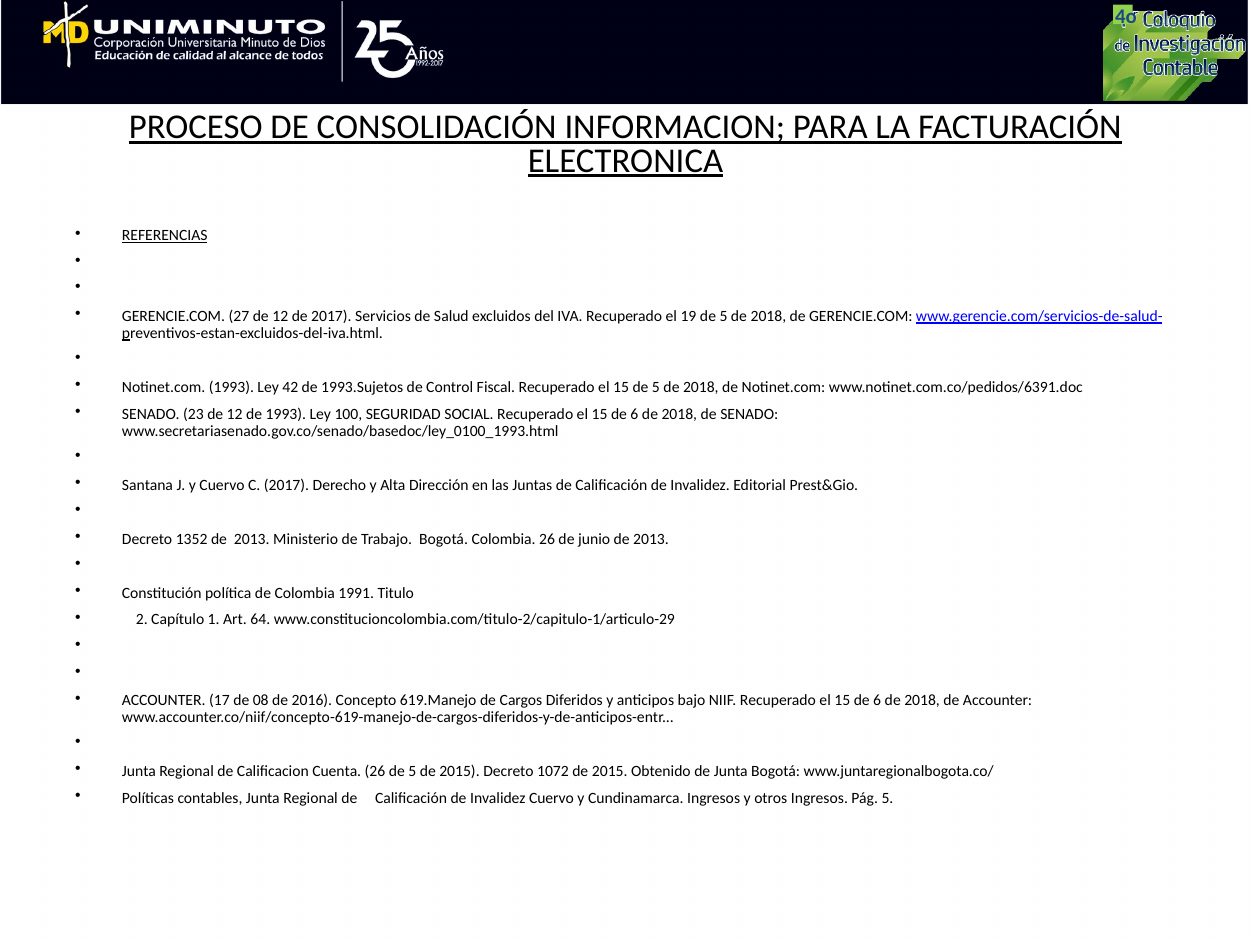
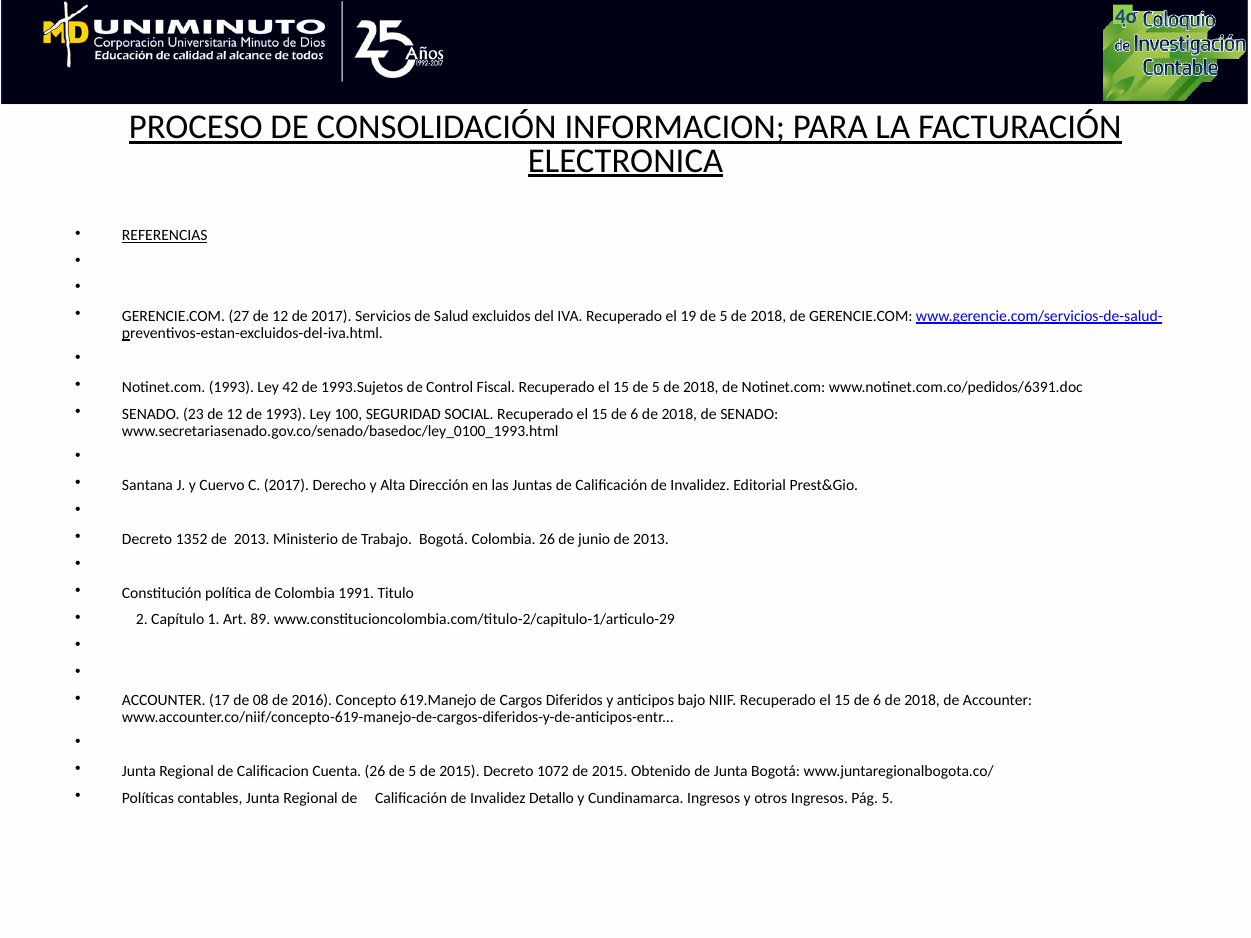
64: 64 -> 89
Invalidez Cuervo: Cuervo -> Detallo
